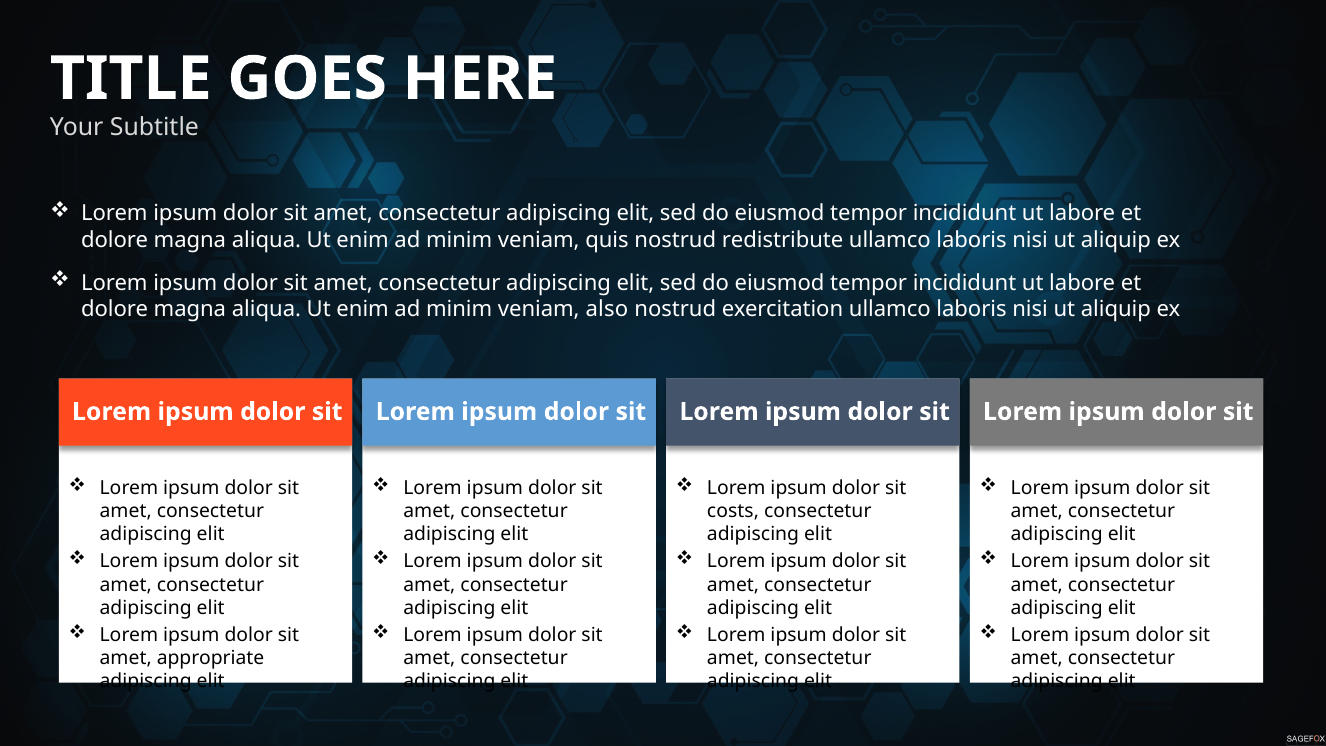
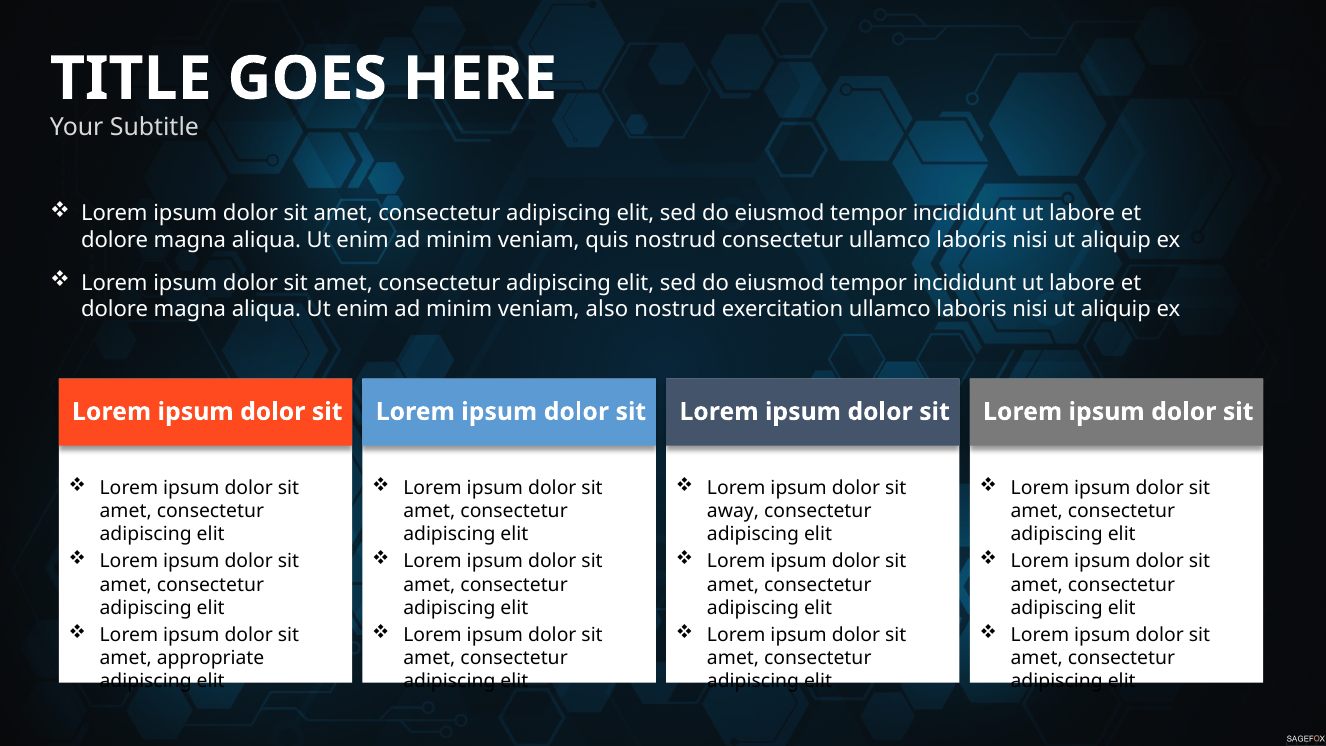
nostrud redistribute: redistribute -> consectetur
costs: costs -> away
